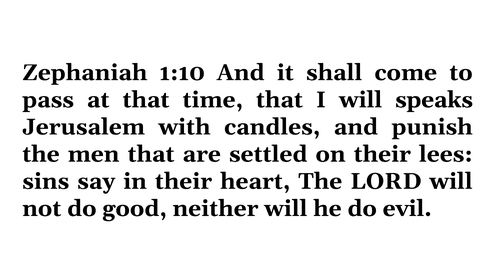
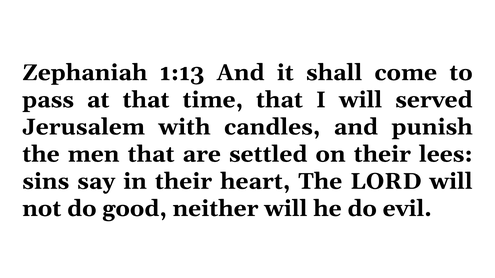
1:10: 1:10 -> 1:13
speaks: speaks -> served
